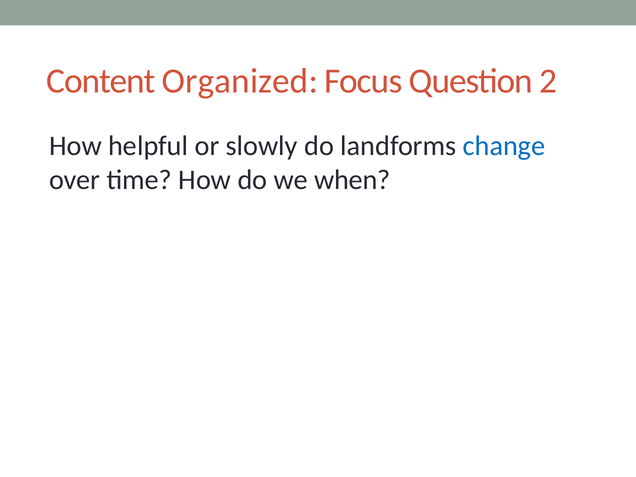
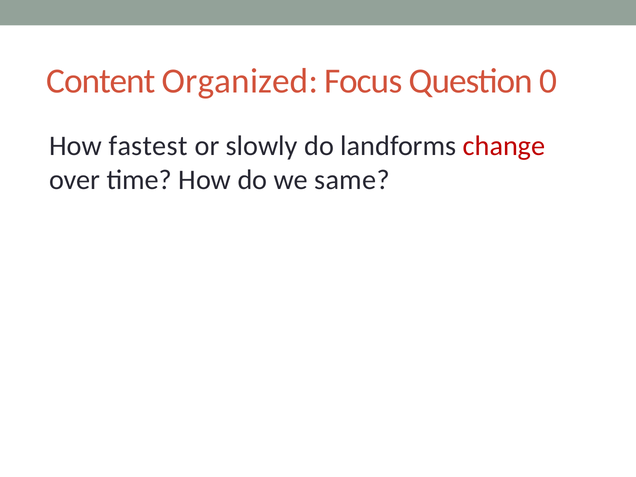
2: 2 -> 0
helpful: helpful -> fastest
change colour: blue -> red
when: when -> same
